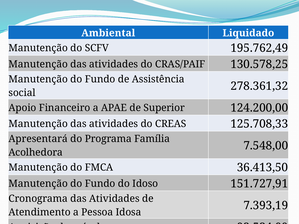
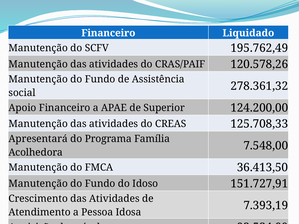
Ambiental at (108, 33): Ambiental -> Financeiro
130.578,25: 130.578,25 -> 120.578,26
Cronograma: Cronograma -> Crescimento
